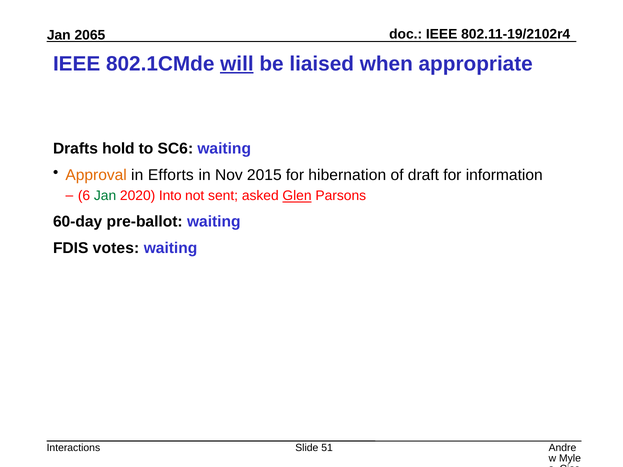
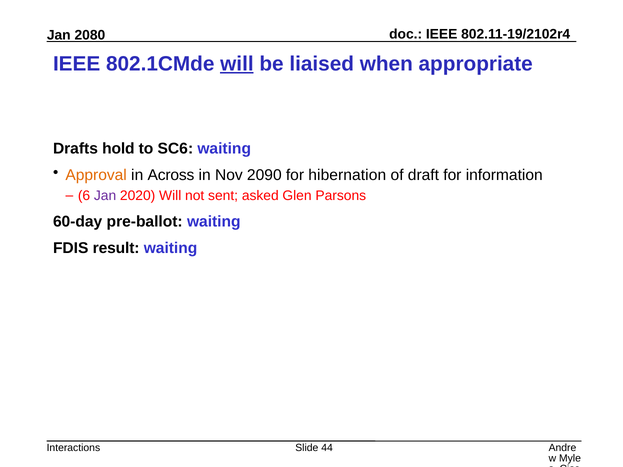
2065: 2065 -> 2080
Efforts: Efforts -> Across
2015: 2015 -> 2090
Jan at (105, 196) colour: green -> purple
2020 Into: Into -> Will
Glen underline: present -> none
votes: votes -> result
51: 51 -> 44
